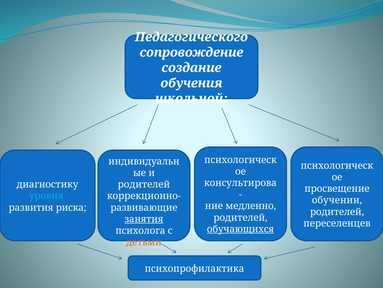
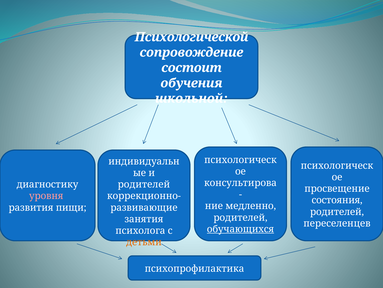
Педагогического: Педагогического -> Психологической
создание: создание -> состоит
уровня colour: light blue -> pink
обучении: обучении -> состояния
риска: риска -> пищи
занятия underline: present -> none
